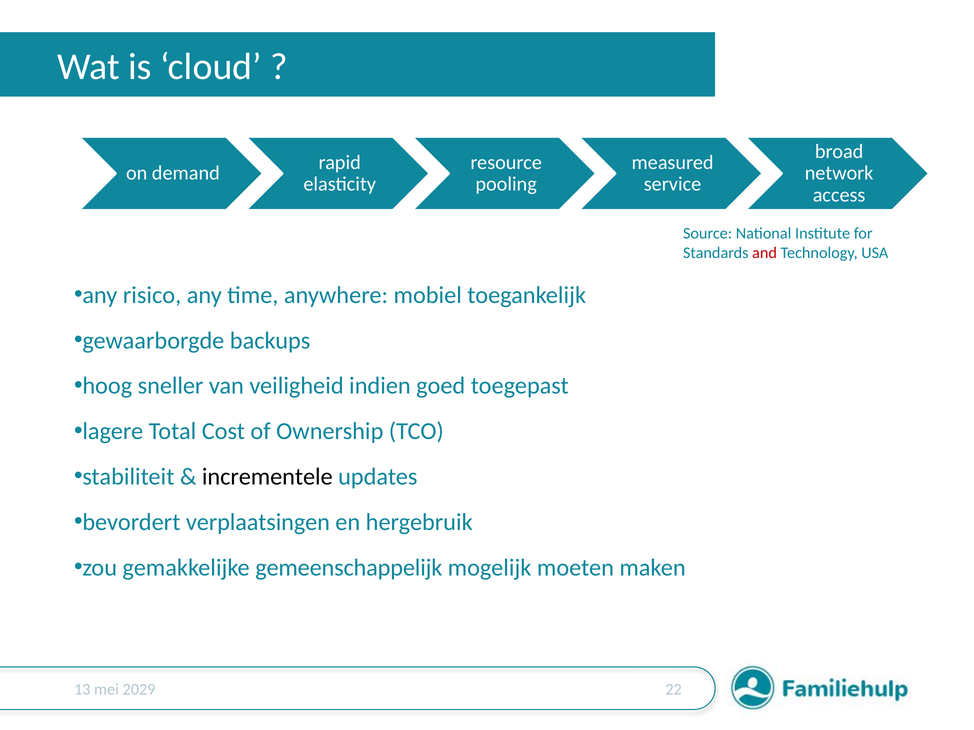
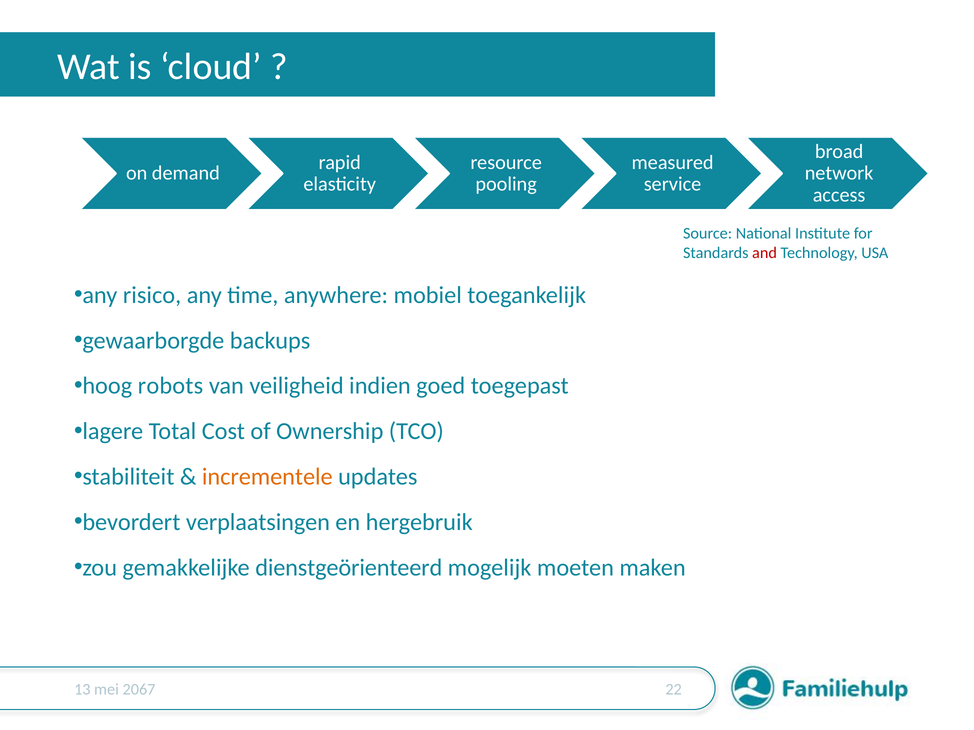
sneller: sneller -> robots
incrementele colour: black -> orange
gemeenschappelijk: gemeenschappelijk -> dienstgeörienteerd
2029: 2029 -> 2067
